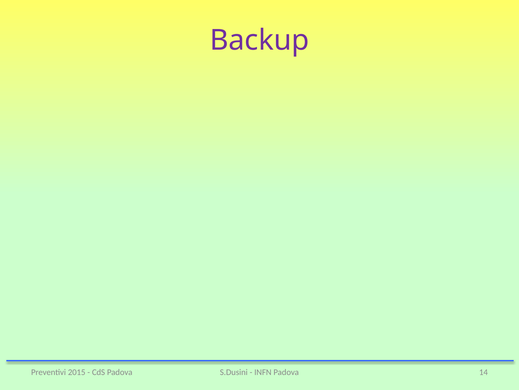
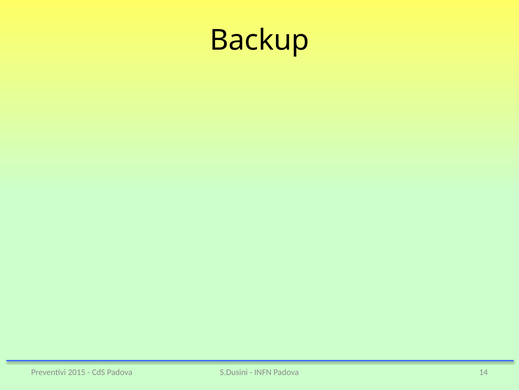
Backup colour: purple -> black
